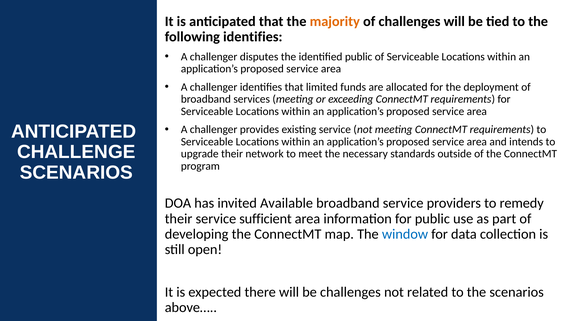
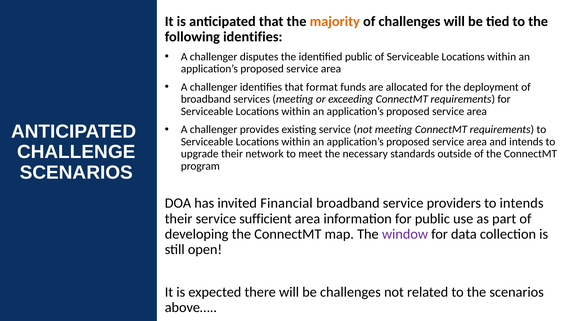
limited: limited -> format
Available: Available -> Financial
to remedy: remedy -> intends
window colour: blue -> purple
